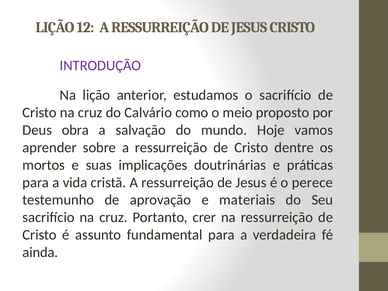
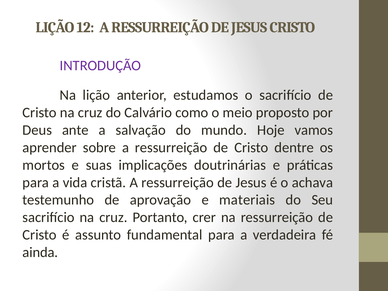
obra: obra -> ante
perece: perece -> achava
